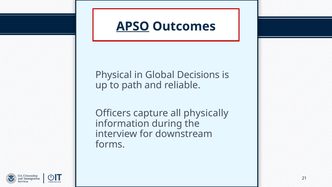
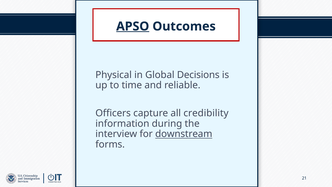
path: path -> time
physically: physically -> credibility
downstream underline: none -> present
